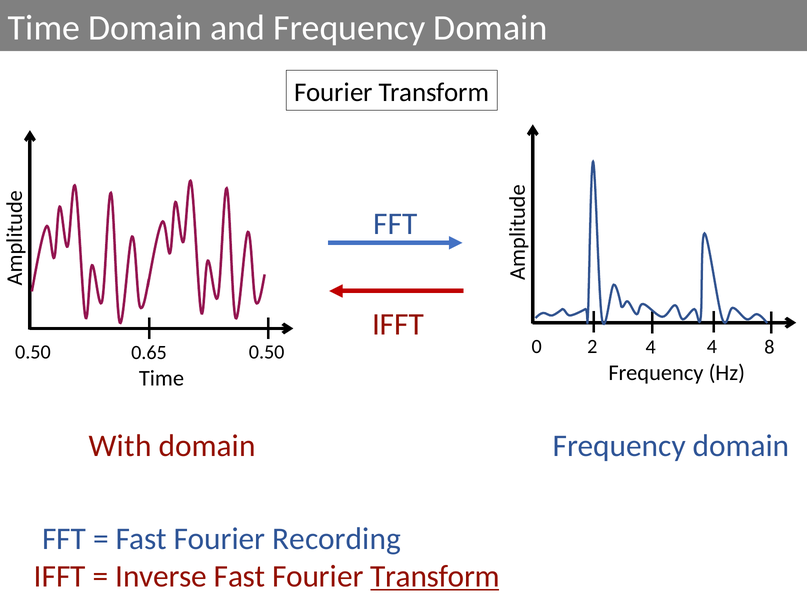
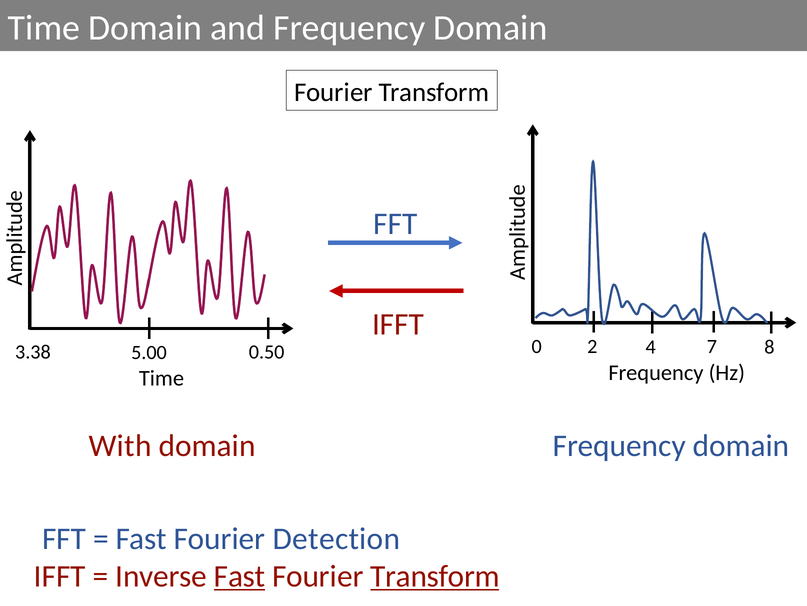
0 4: 4 -> 7
0.50 at (33, 352): 0.50 -> 3.38
0.65: 0.65 -> 5.00
Recording: Recording -> Detection
Fast at (240, 576) underline: none -> present
